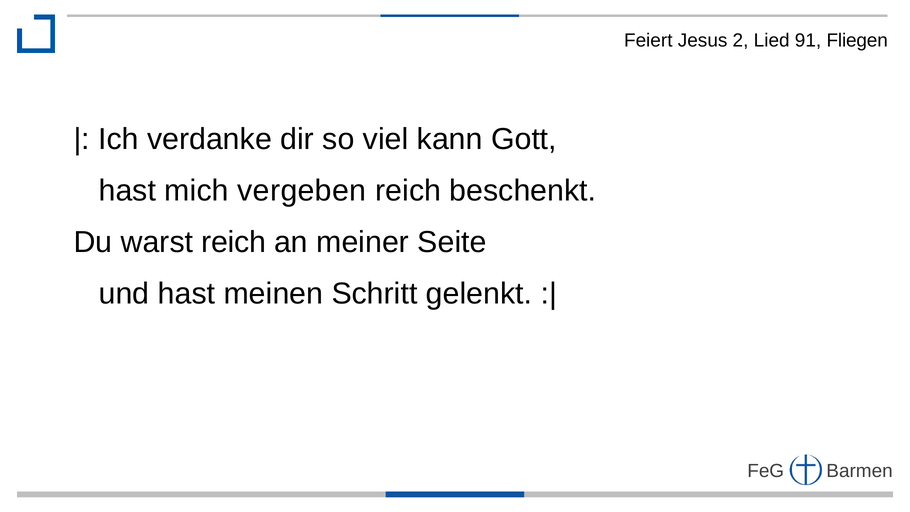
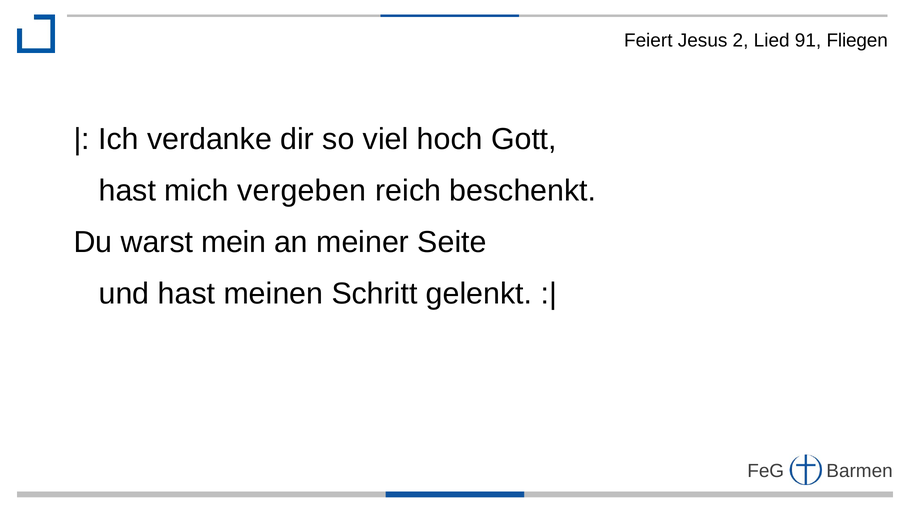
kann: kann -> hoch
warst reich: reich -> mein
